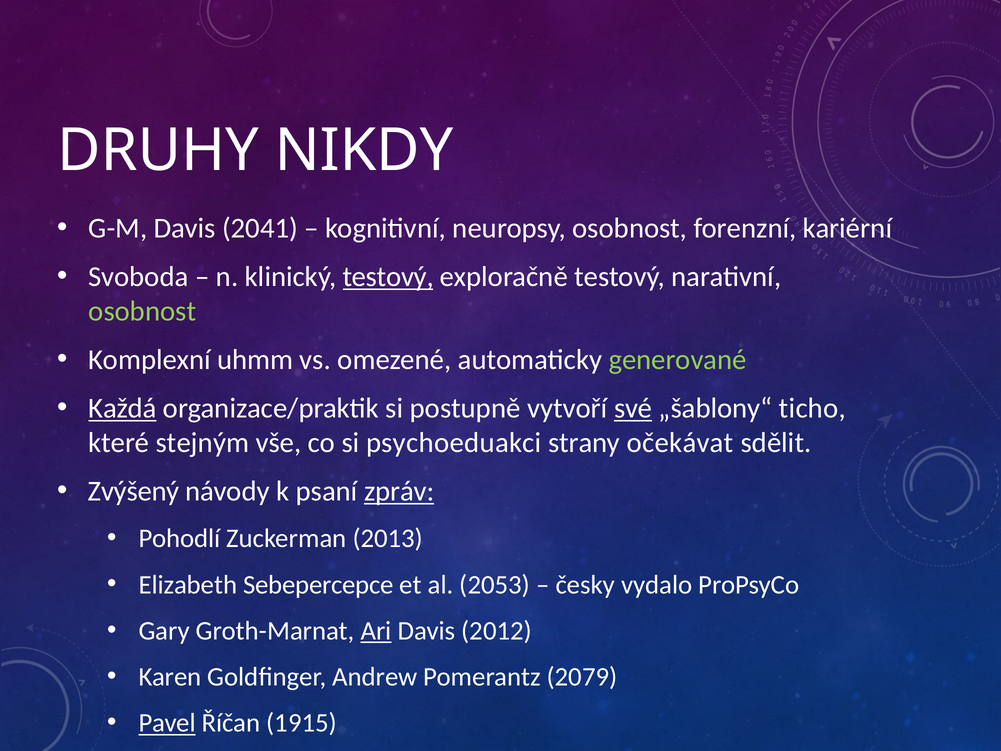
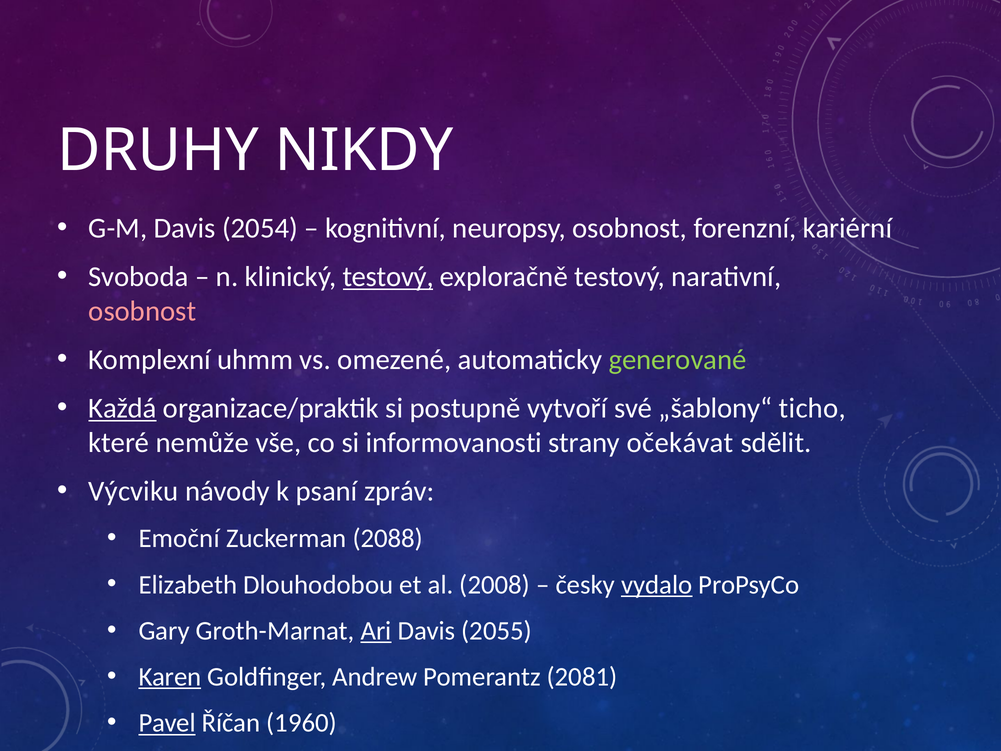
2041: 2041 -> 2054
osobnost at (142, 311) colour: light green -> pink
své underline: present -> none
stejným: stejným -> nemůže
psychoeduakci: psychoeduakci -> informovanosti
Zvýšený: Zvýšený -> Výcviku
zpráv underline: present -> none
Pohodlí: Pohodlí -> Emoční
2013: 2013 -> 2088
Sebepercepce: Sebepercepce -> Dlouhodobou
2053: 2053 -> 2008
vydalo underline: none -> present
2012: 2012 -> 2055
Karen underline: none -> present
2079: 2079 -> 2081
1915: 1915 -> 1960
